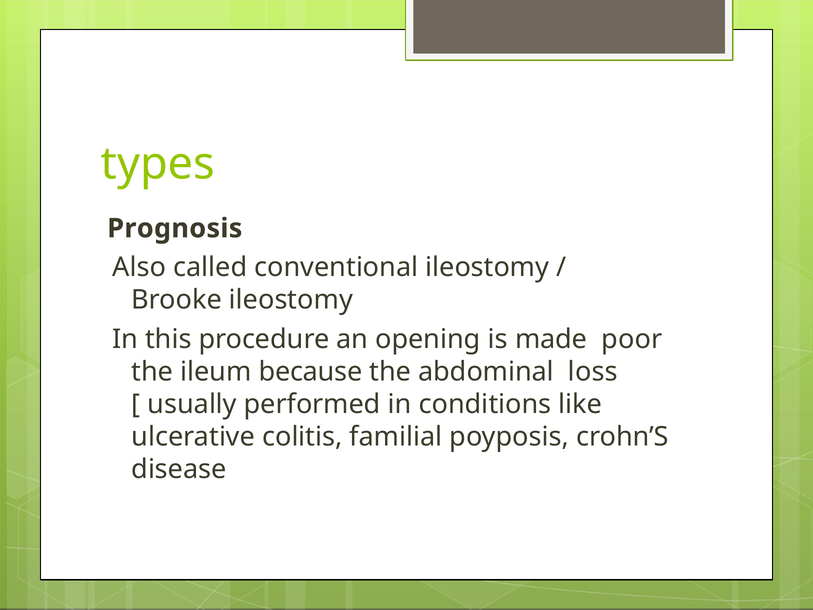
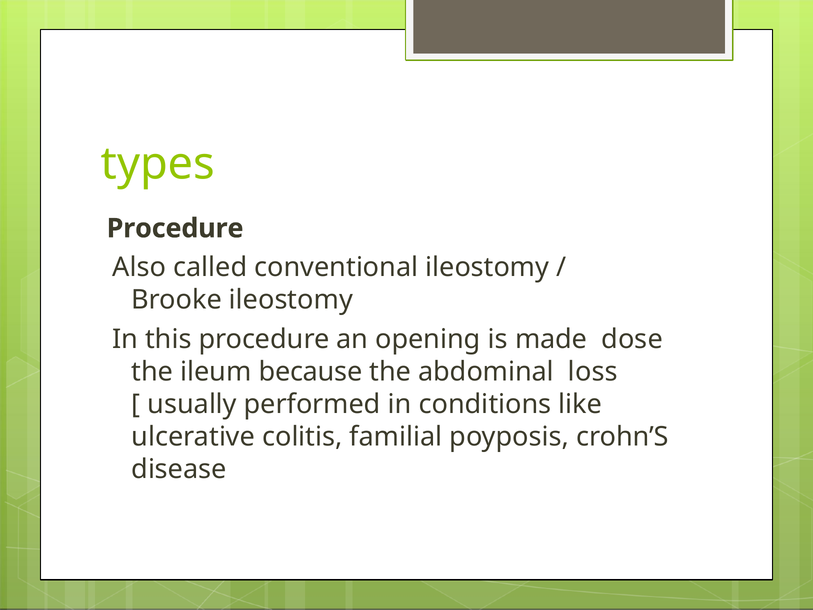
Prognosis at (175, 228): Prognosis -> Procedure
poor: poor -> dose
